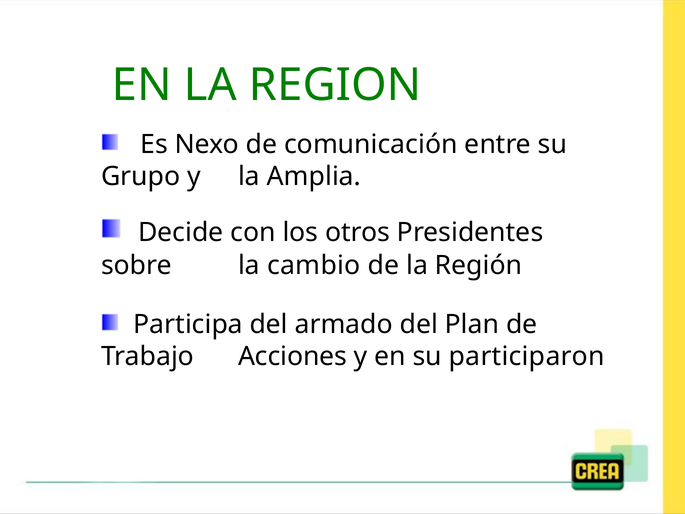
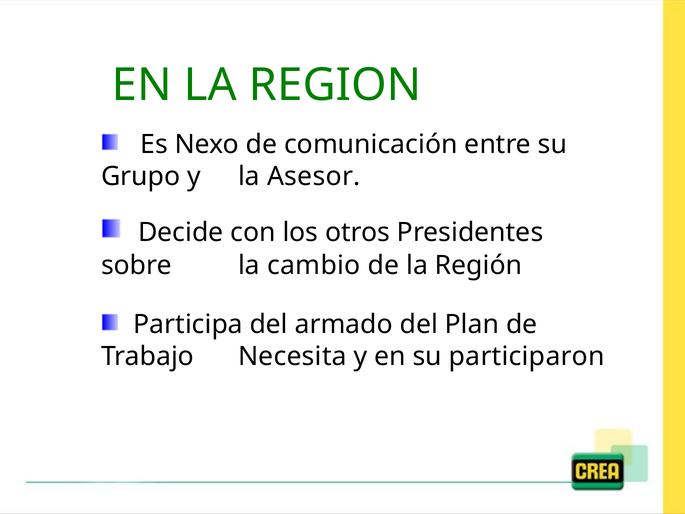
Amplia: Amplia -> Asesor
Acciones: Acciones -> Necesita
